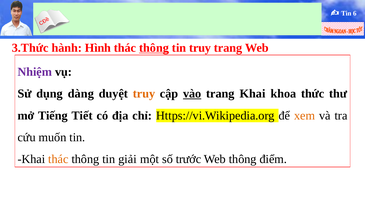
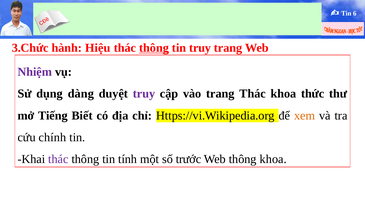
3.Thức: 3.Thức -> 3.Chức
Hình: Hình -> Hiệu
truy at (144, 94) colour: orange -> purple
vào underline: present -> none
trang Khai: Khai -> Thác
Tiết: Tiết -> Biết
muốn: muốn -> chính
thác at (58, 159) colour: orange -> purple
giải: giải -> tính
thông điểm: điểm -> khoa
